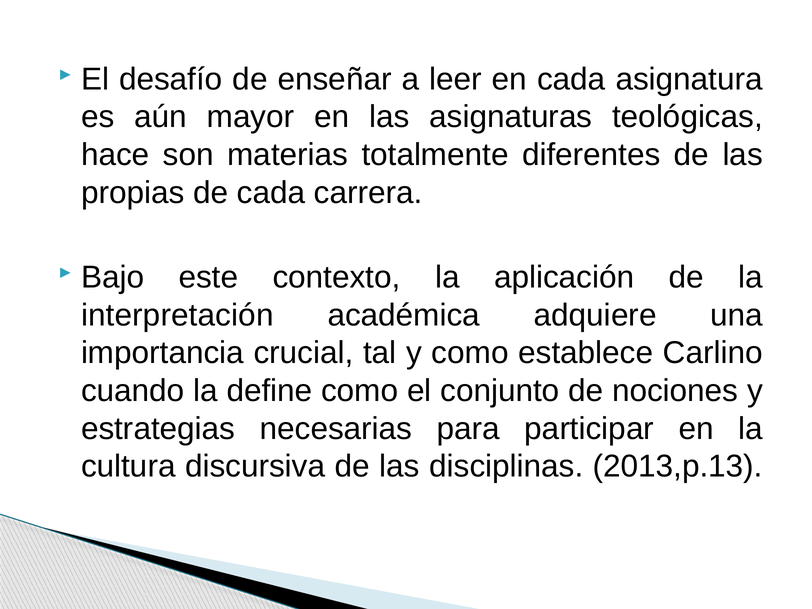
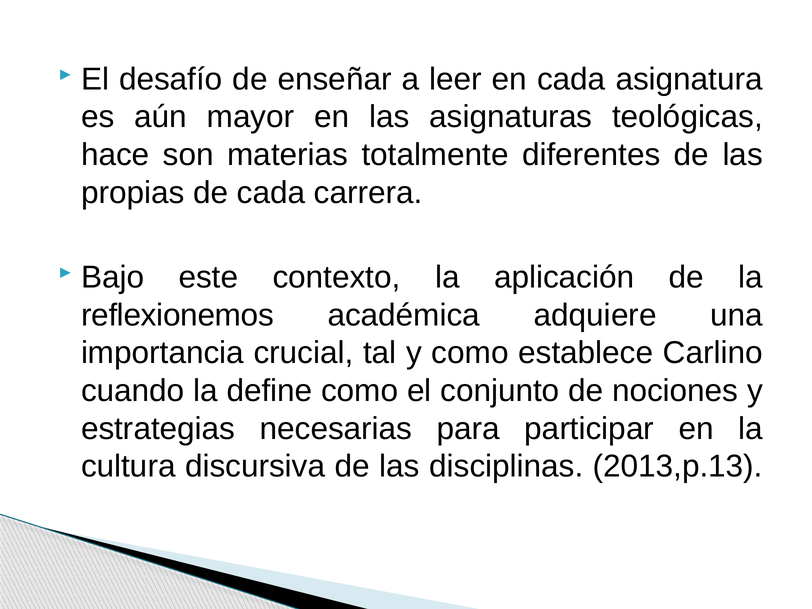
interpretación: interpretación -> reflexionemos
